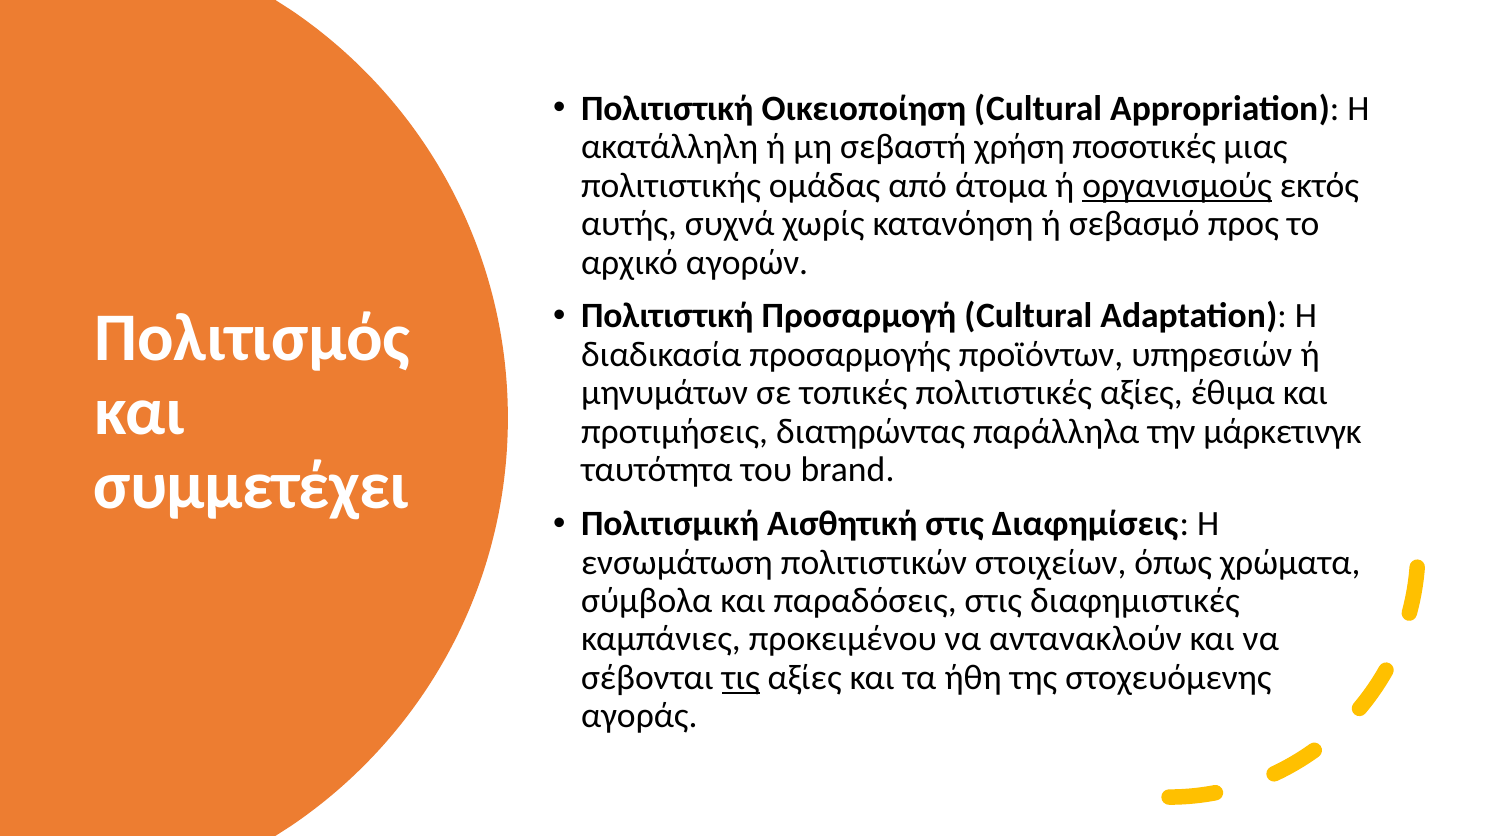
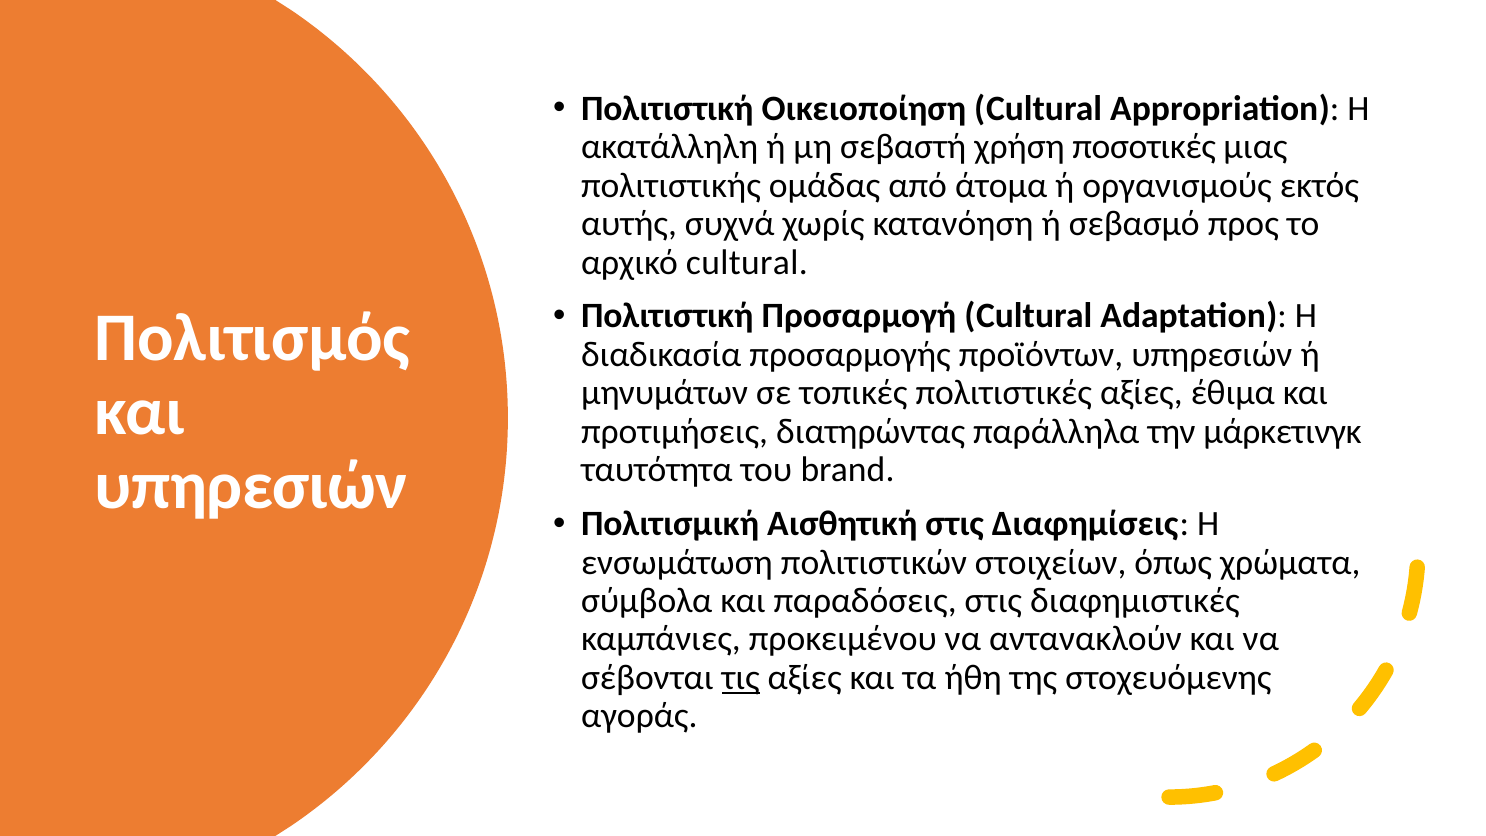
οργανισμούς underline: present -> none
αρχικό αγορών: αγορών -> cultural
συμμετέχει at (251, 486): συμμετέχει -> υπηρεσιών
